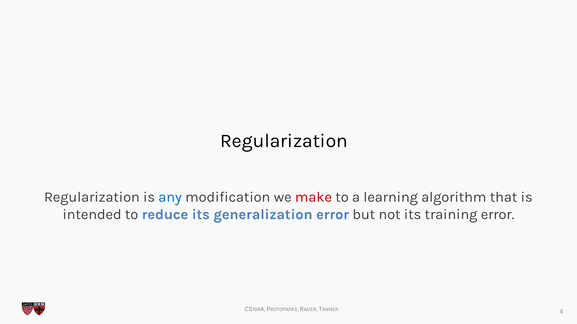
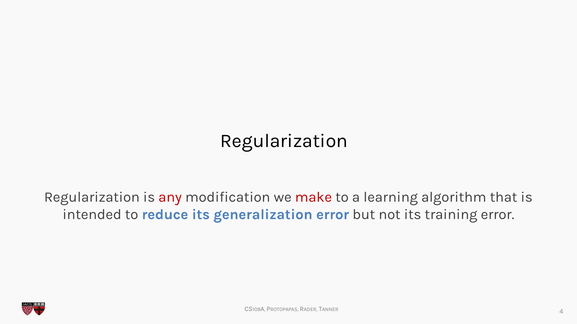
any colour: blue -> red
